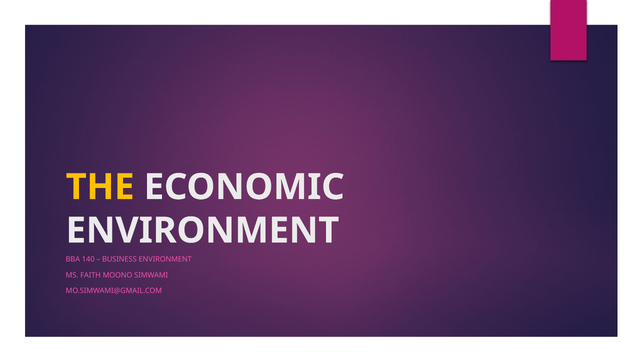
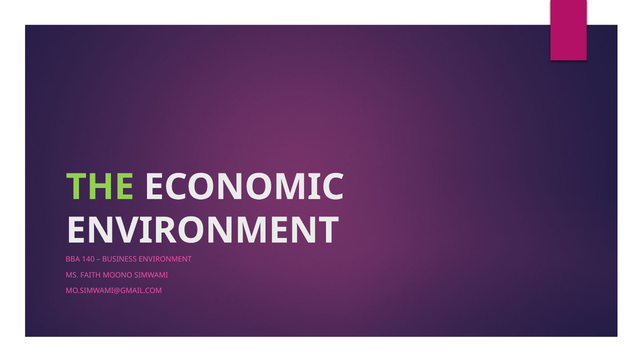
THE colour: yellow -> light green
